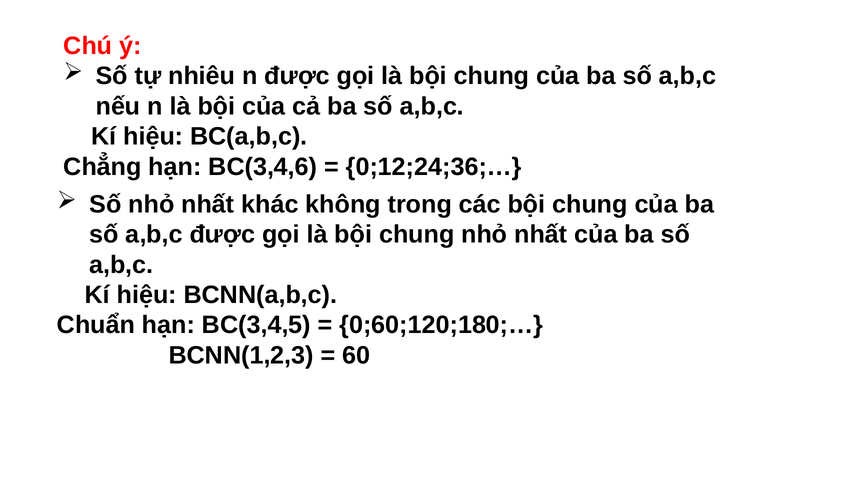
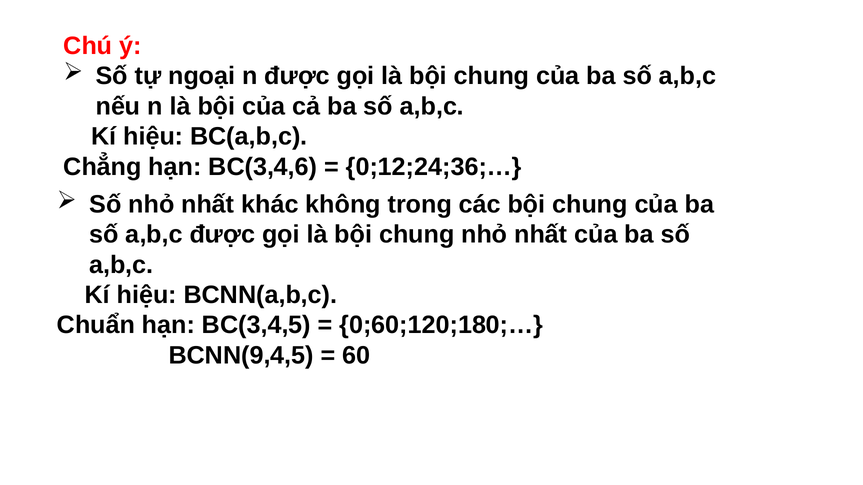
nhiêu: nhiêu -> ngoại
BCNN(1,2,3: BCNN(1,2,3 -> BCNN(9,4,5
